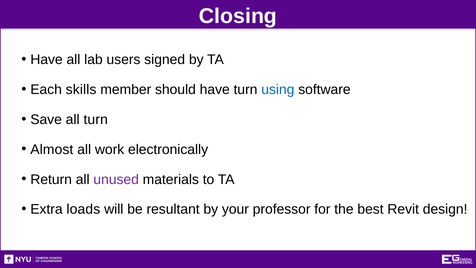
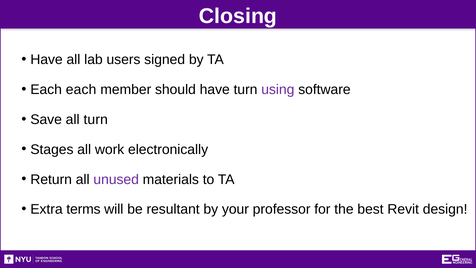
Each skills: skills -> each
using colour: blue -> purple
Almost: Almost -> Stages
loads: loads -> terms
